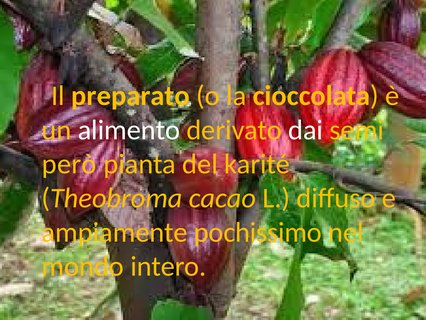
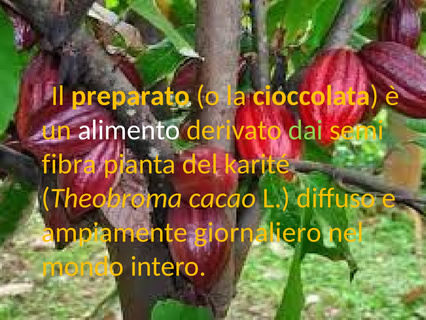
dai colour: white -> light green
però: però -> fibra
pochissimo: pochissimo -> giornaliero
